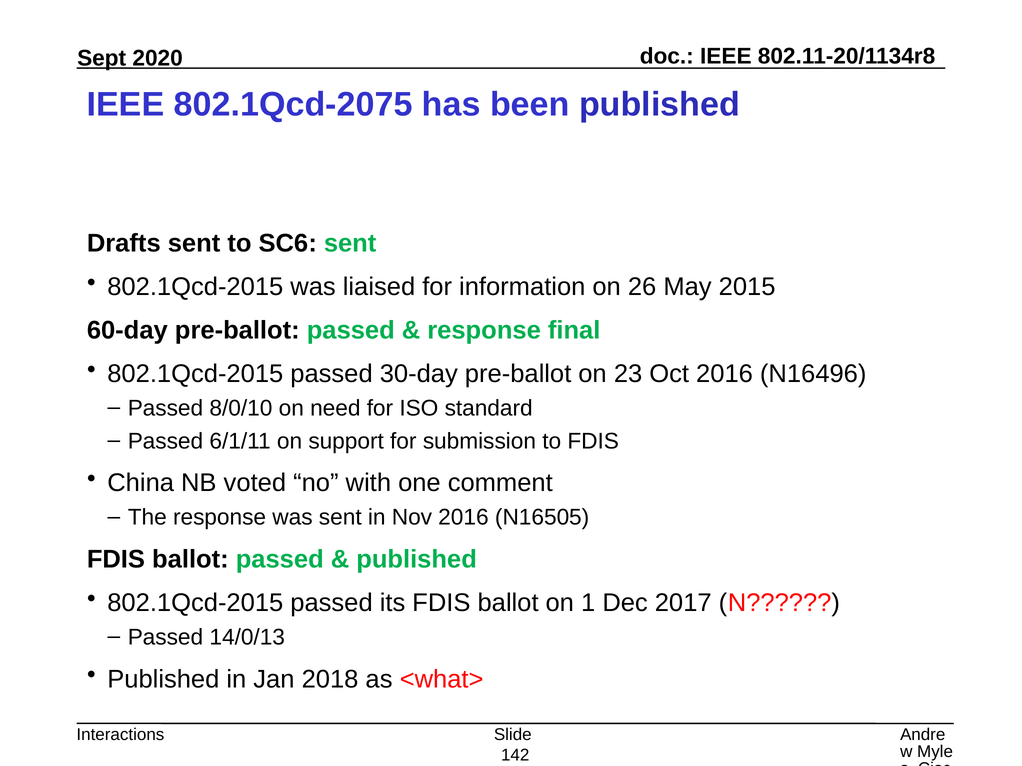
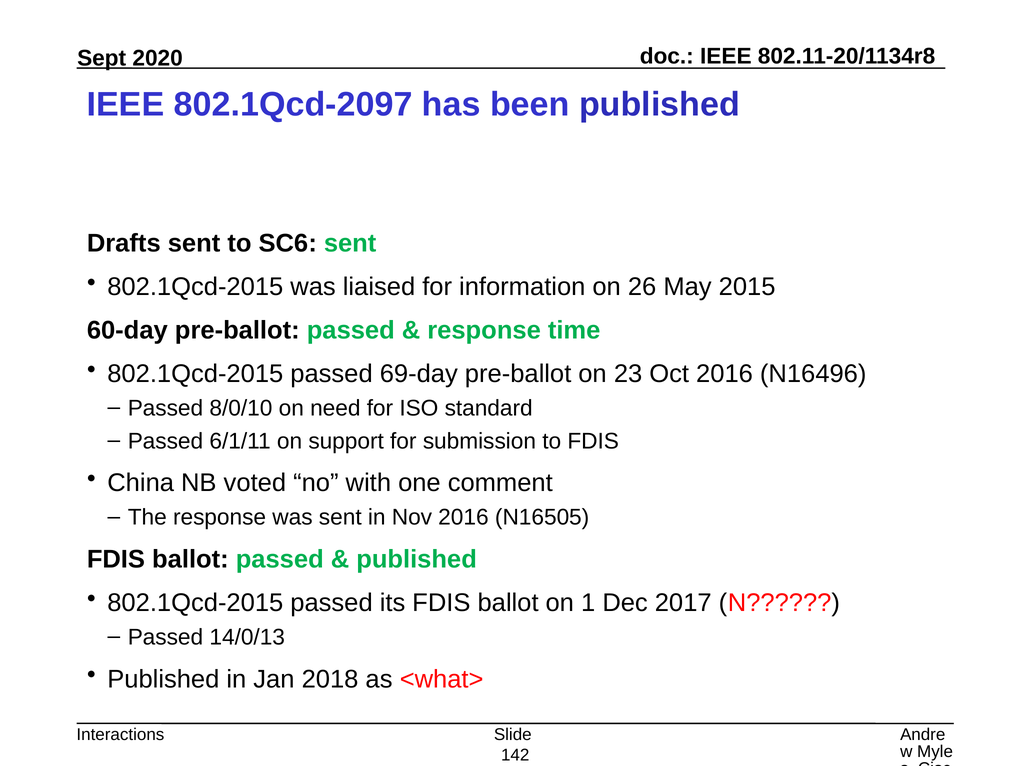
802.1Qcd-2075: 802.1Qcd-2075 -> 802.1Qcd-2097
final: final -> time
30-day: 30-day -> 69-day
